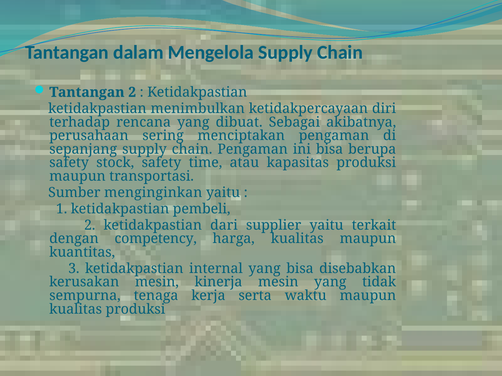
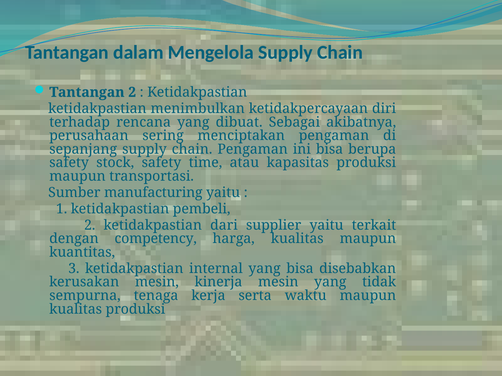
menginginkan: menginginkan -> manufacturing
